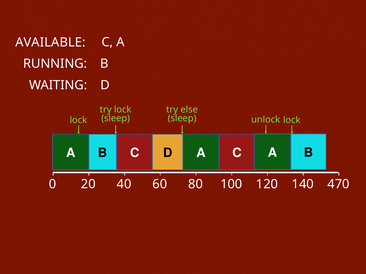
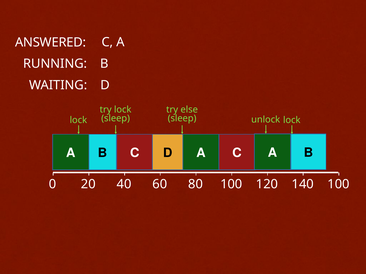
AVAILABLE: AVAILABLE -> ANSWERED
140 470: 470 -> 100
